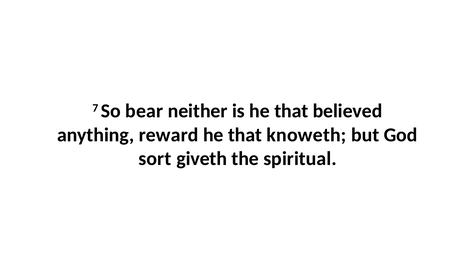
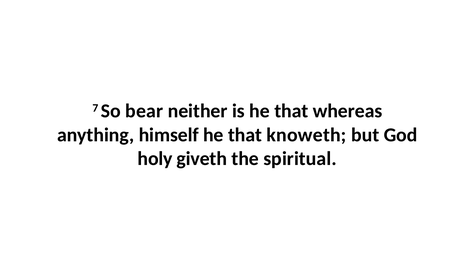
believed: believed -> whereas
reward: reward -> himself
sort: sort -> holy
